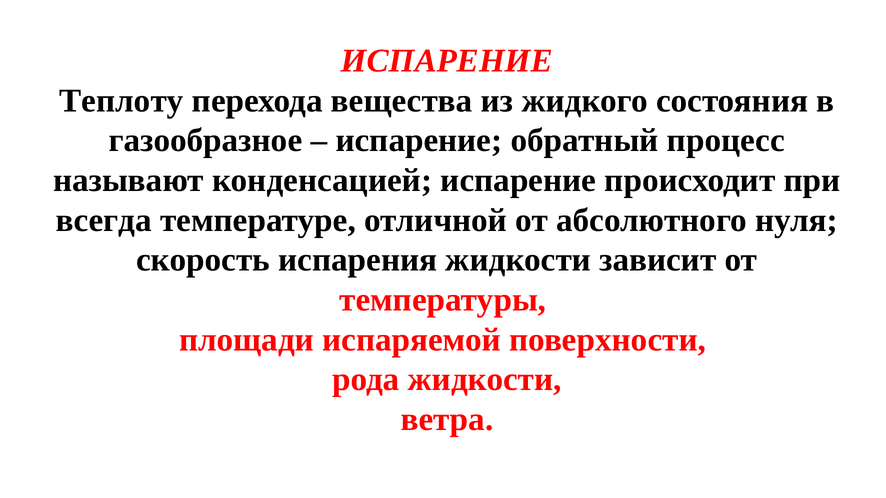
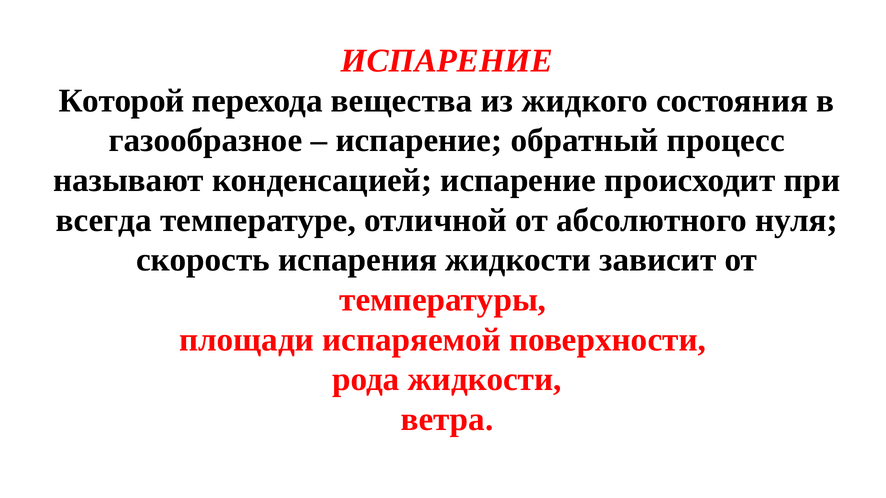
Теплоту: Теплоту -> Которой
